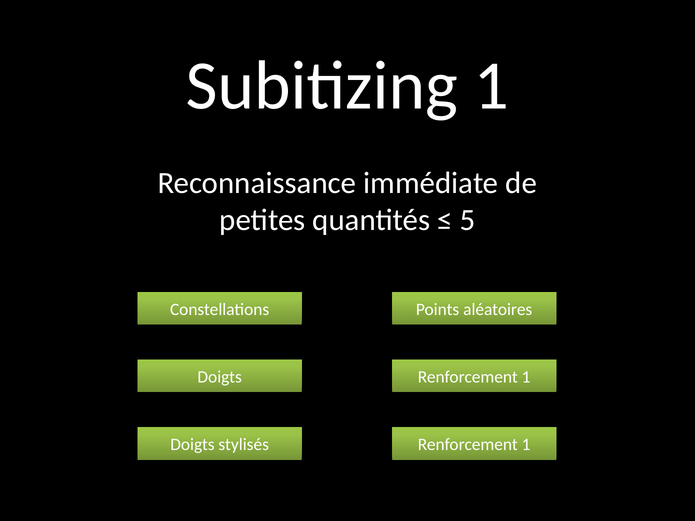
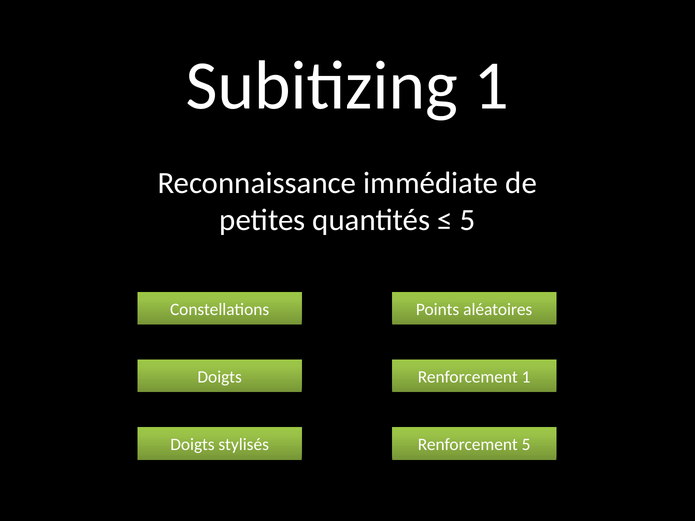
1 at (526, 445): 1 -> 5
